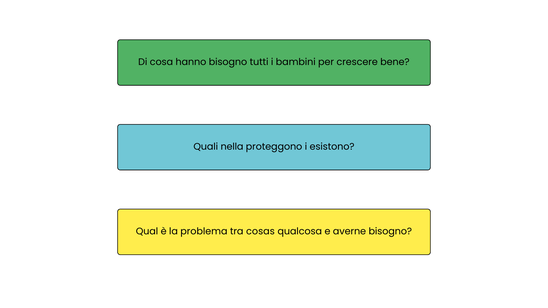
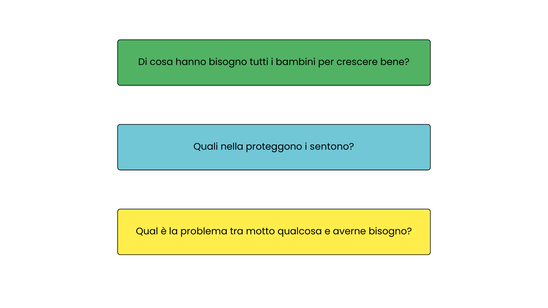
esistono: esistono -> sentono
tra cosas: cosas -> motto
